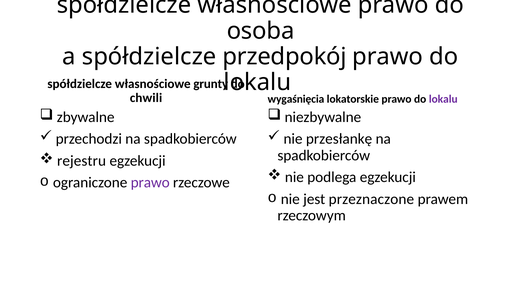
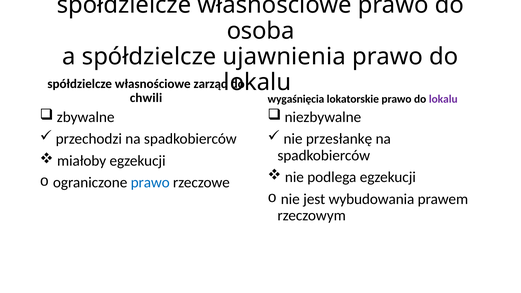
przedpokój: przedpokój -> ujawnienia
grunty: grunty -> zarząd
rejestru: rejestru -> miałoby
prawo at (150, 183) colour: purple -> blue
przeznaczone: przeznaczone -> wybudowania
